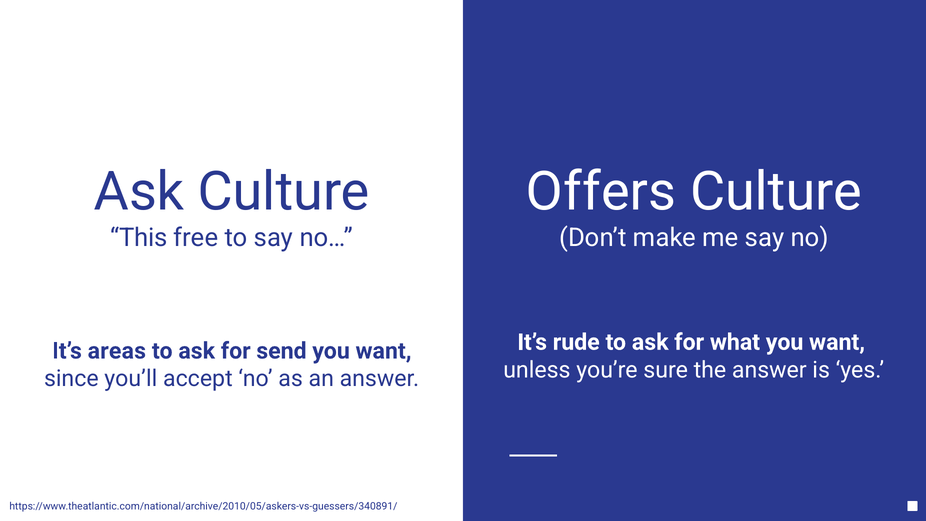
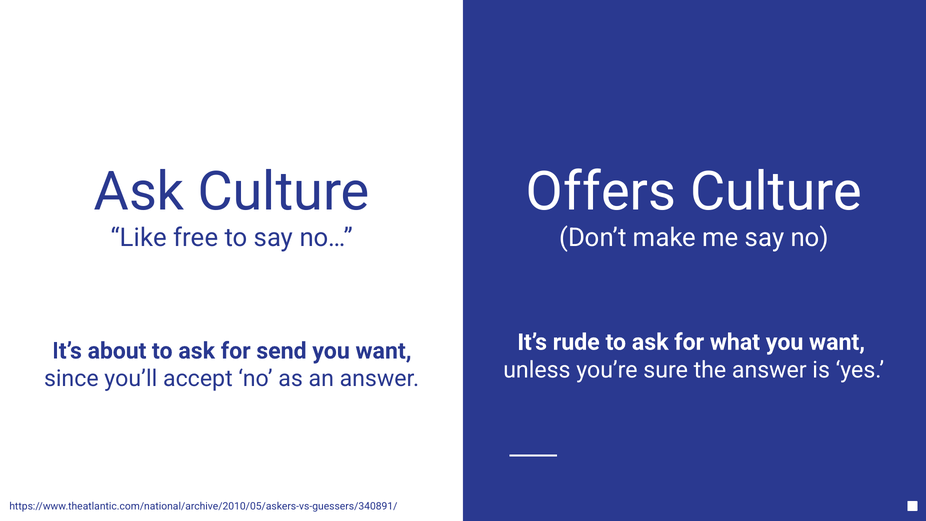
This: This -> Like
areas: areas -> about
